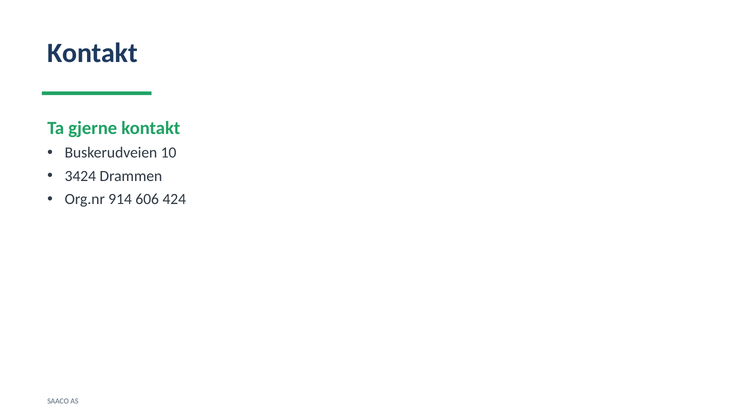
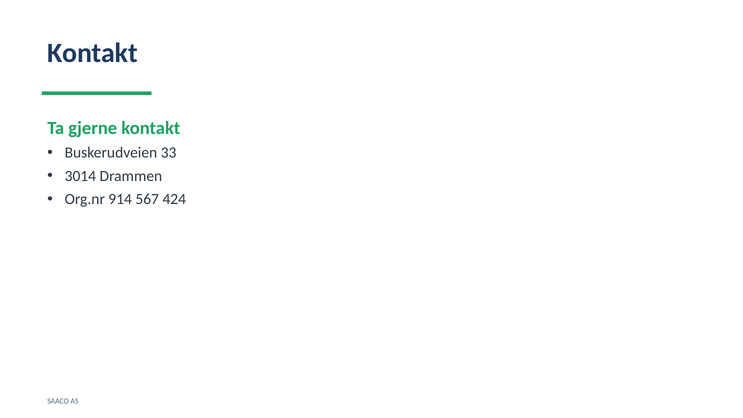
10: 10 -> 33
3424: 3424 -> 3014
606: 606 -> 567
